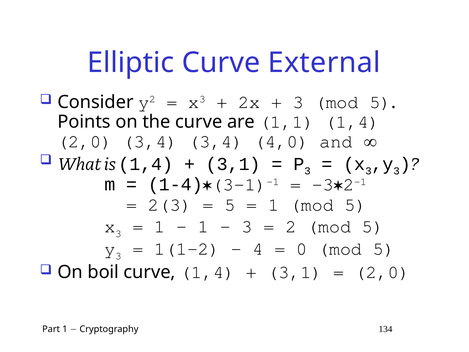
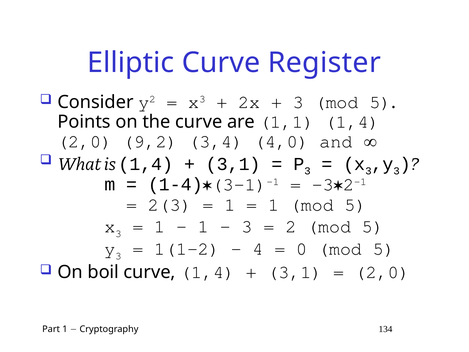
External: External -> Register
2,0 3,4: 3,4 -> 9,2
5 at (230, 205): 5 -> 1
